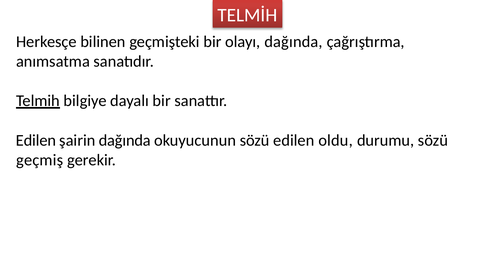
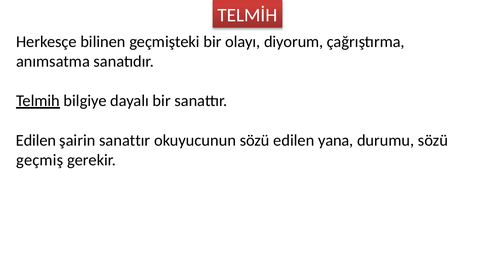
olayı dağında: dağında -> diyorum
şairin dağında: dağında -> sanattır
oldu: oldu -> yana
